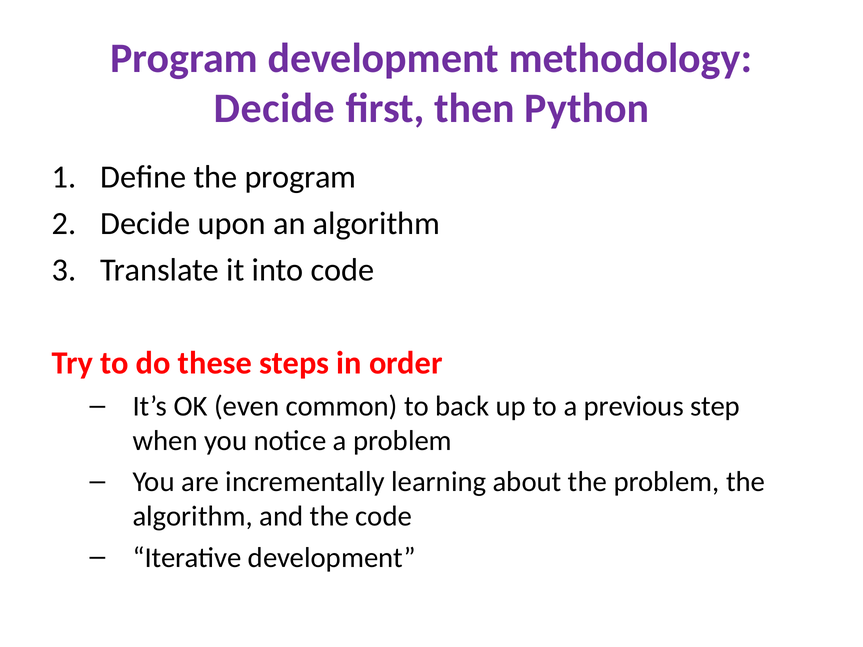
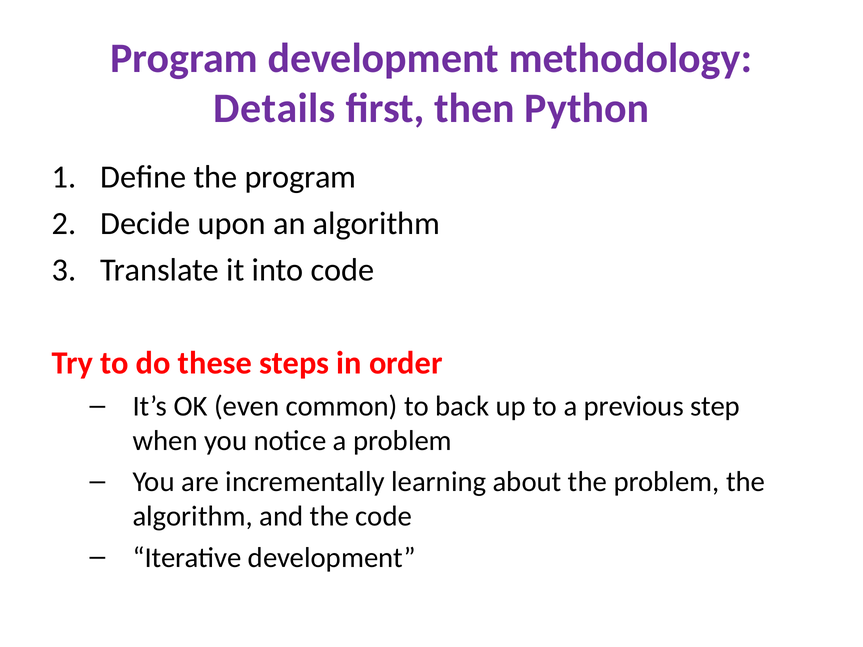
Decide at (274, 109): Decide -> Details
